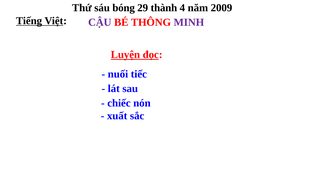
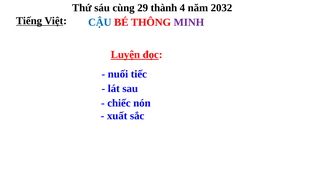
bóng: bóng -> cùng
2009: 2009 -> 2032
CẬU colour: purple -> blue
